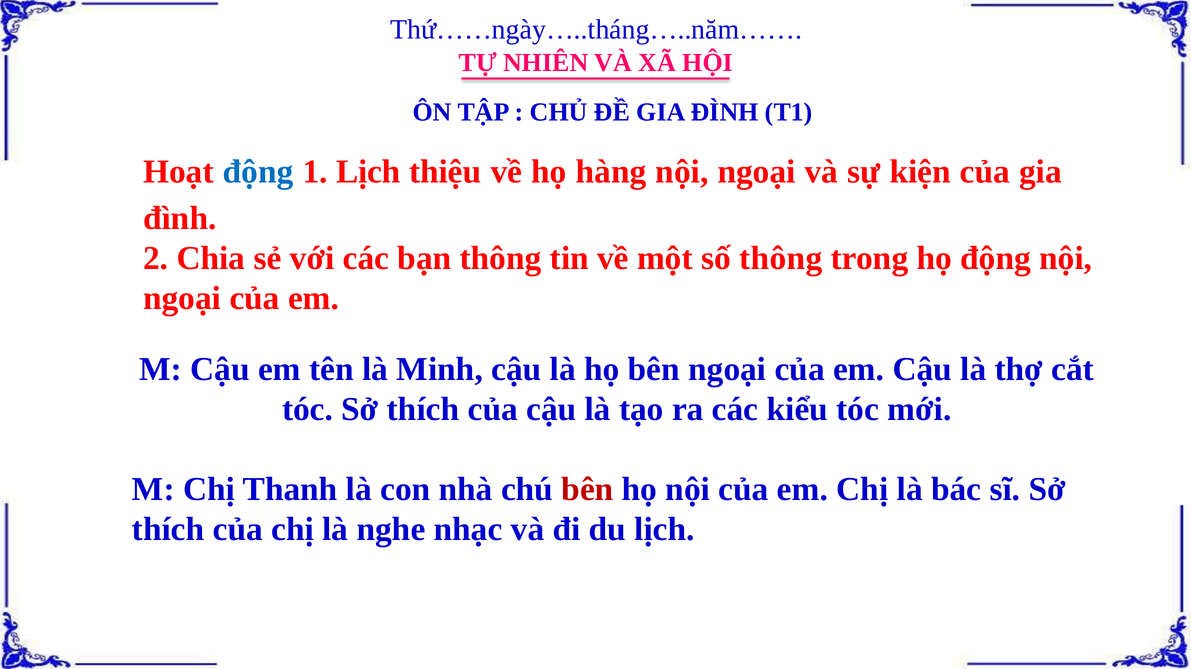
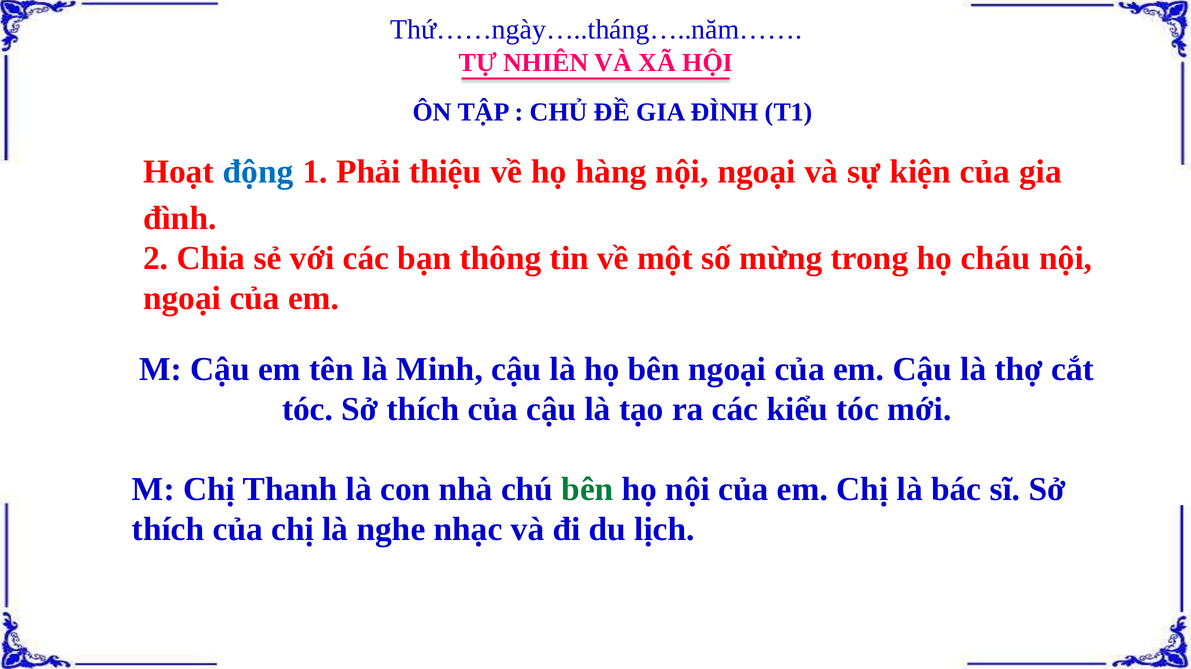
1 Lịch: Lịch -> Phải
số thông: thông -> mừng
họ động: động -> cháu
bên at (587, 489) colour: red -> green
